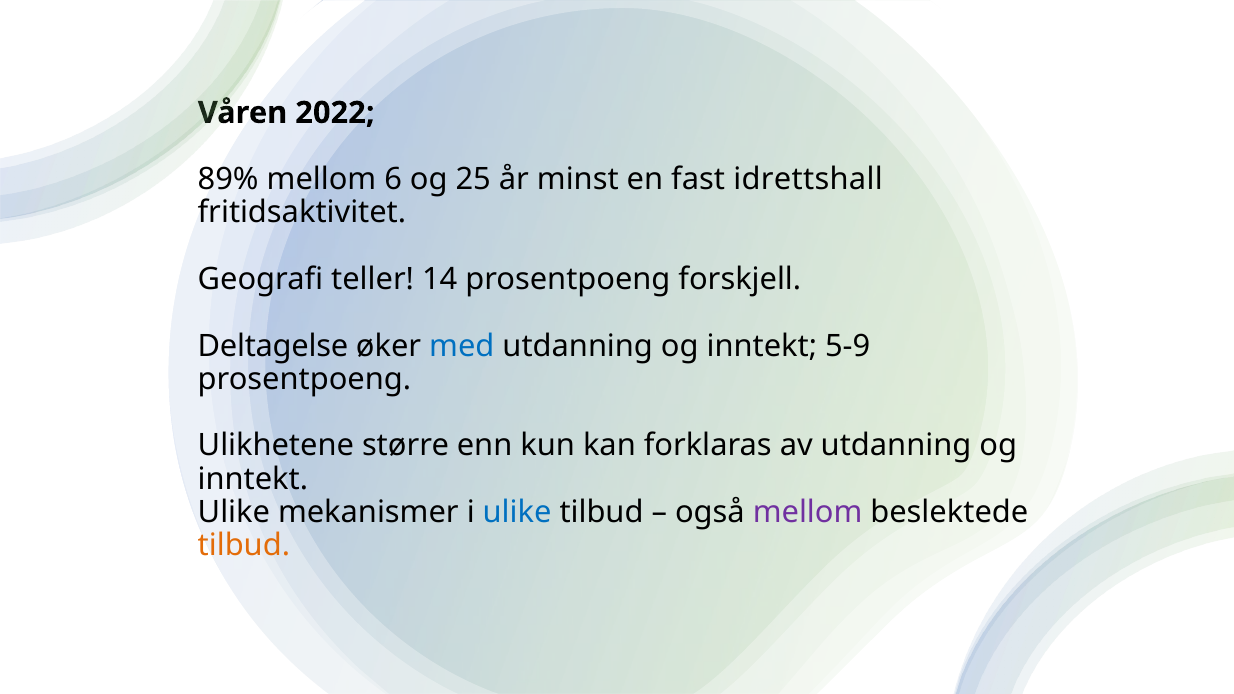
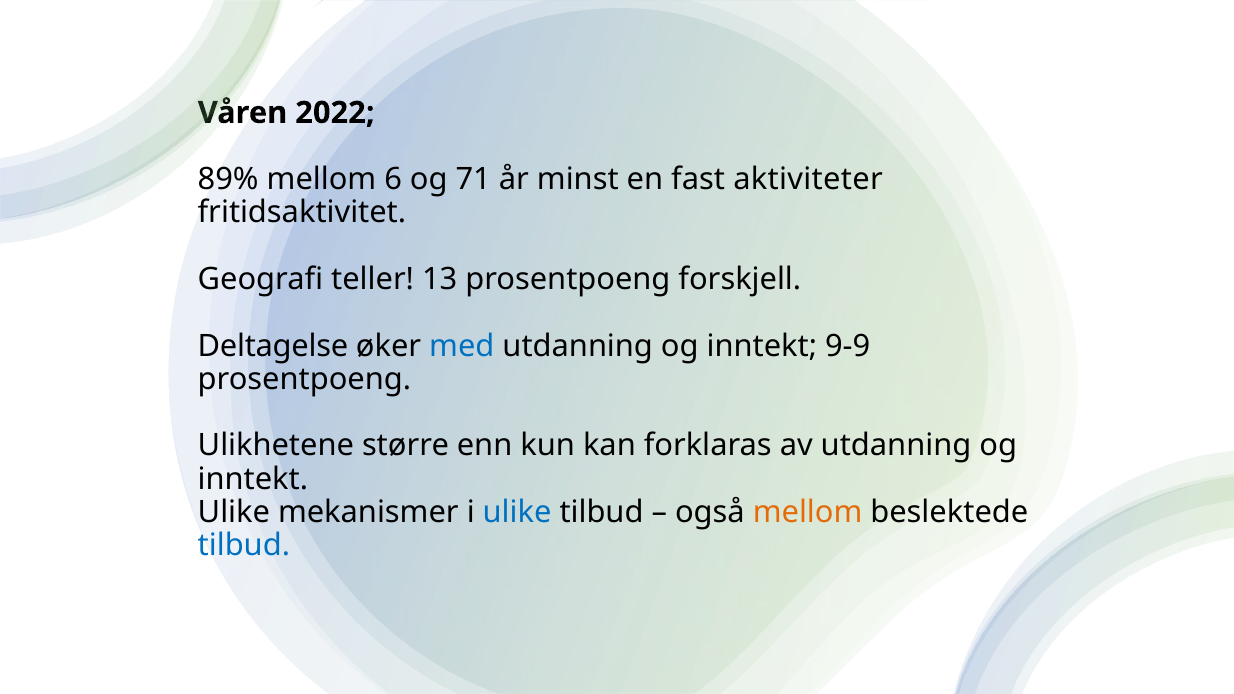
25: 25 -> 71
idrettshall: idrettshall -> aktiviteter
14: 14 -> 13
5-9: 5-9 -> 9-9
mellom at (808, 512) colour: purple -> orange
tilbud at (244, 546) colour: orange -> blue
